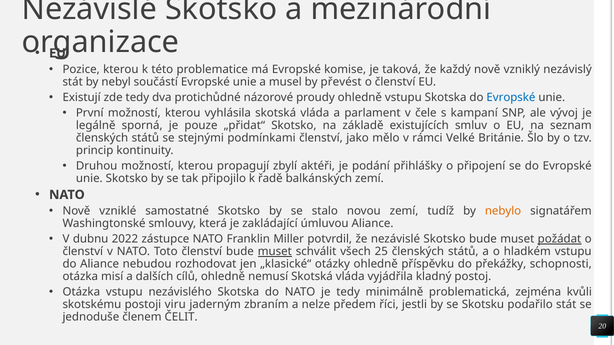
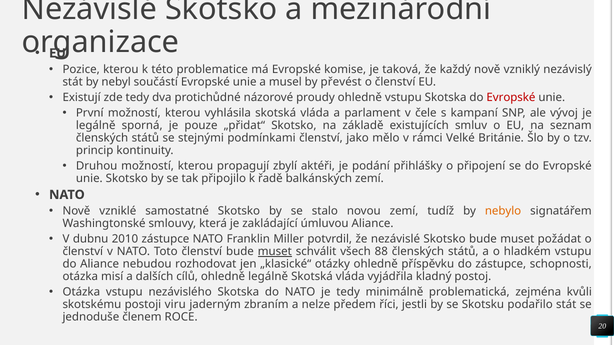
Evropské at (511, 98) colour: blue -> red
2022: 2022 -> 2010
požádat underline: present -> none
25: 25 -> 88
do překážky: překážky -> zástupce
ohledně nemusí: nemusí -> legálně
ČELIT: ČELIT -> ROCE
